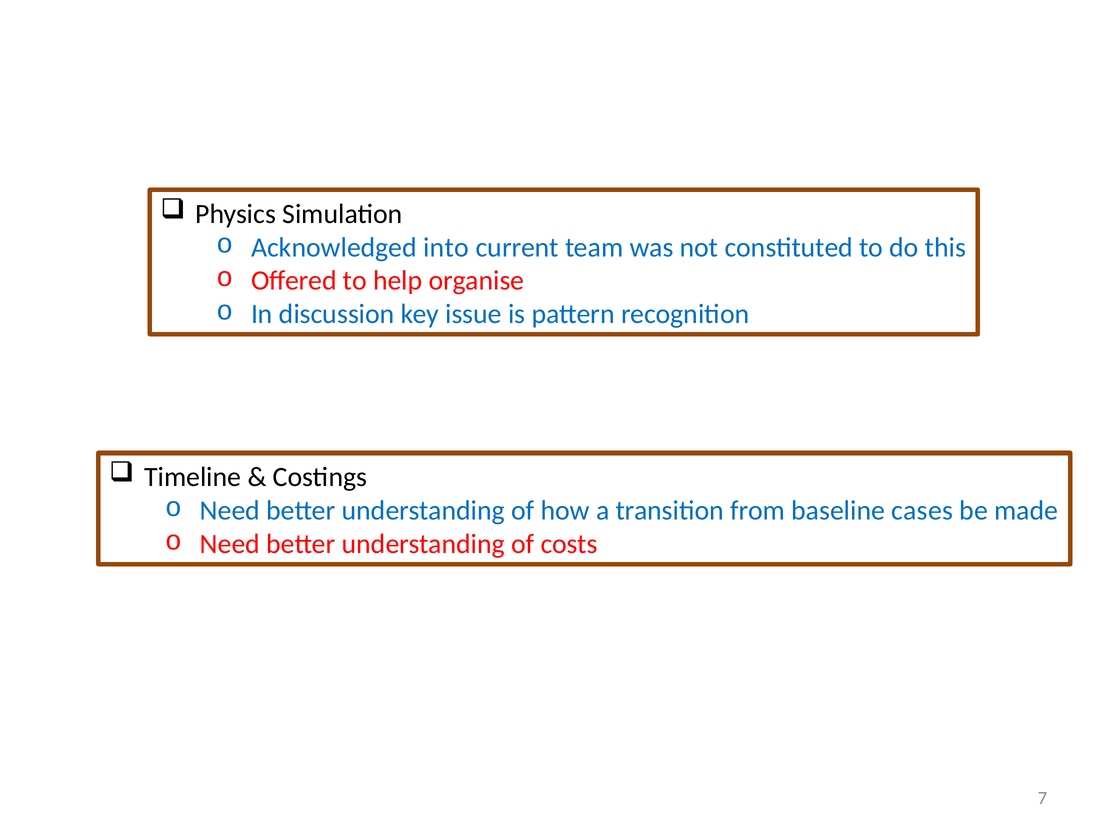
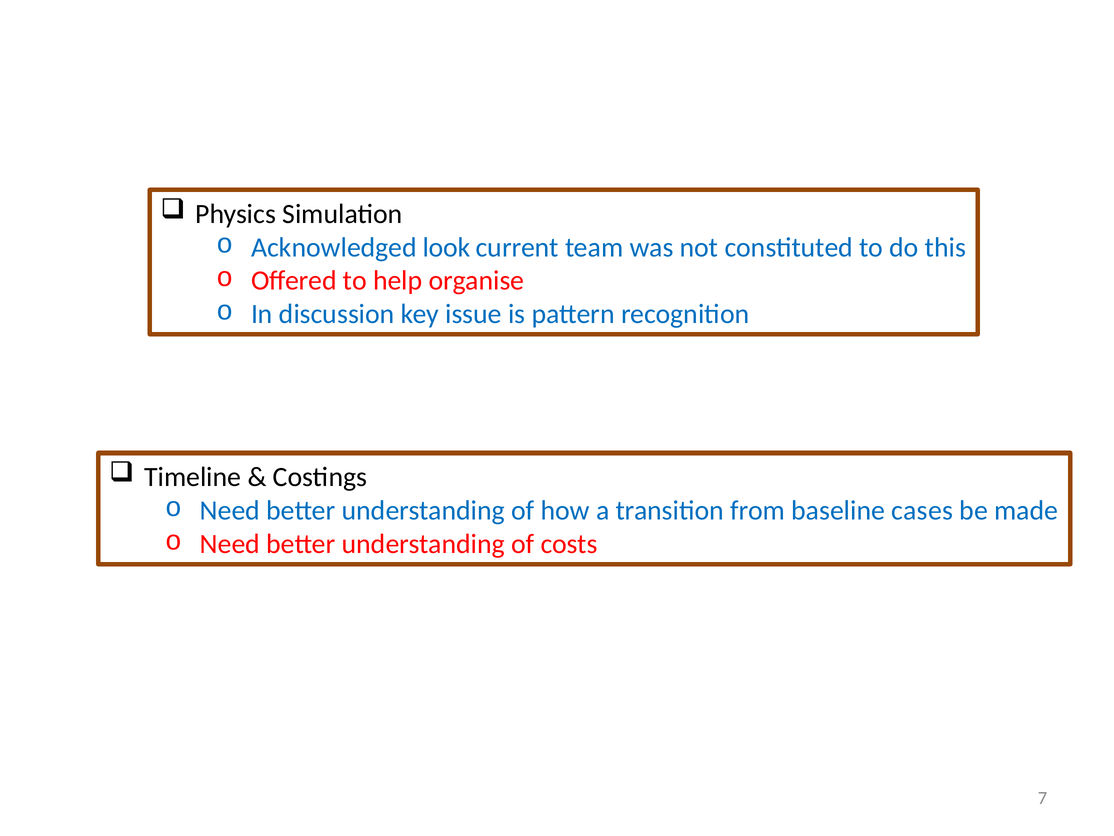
into: into -> look
